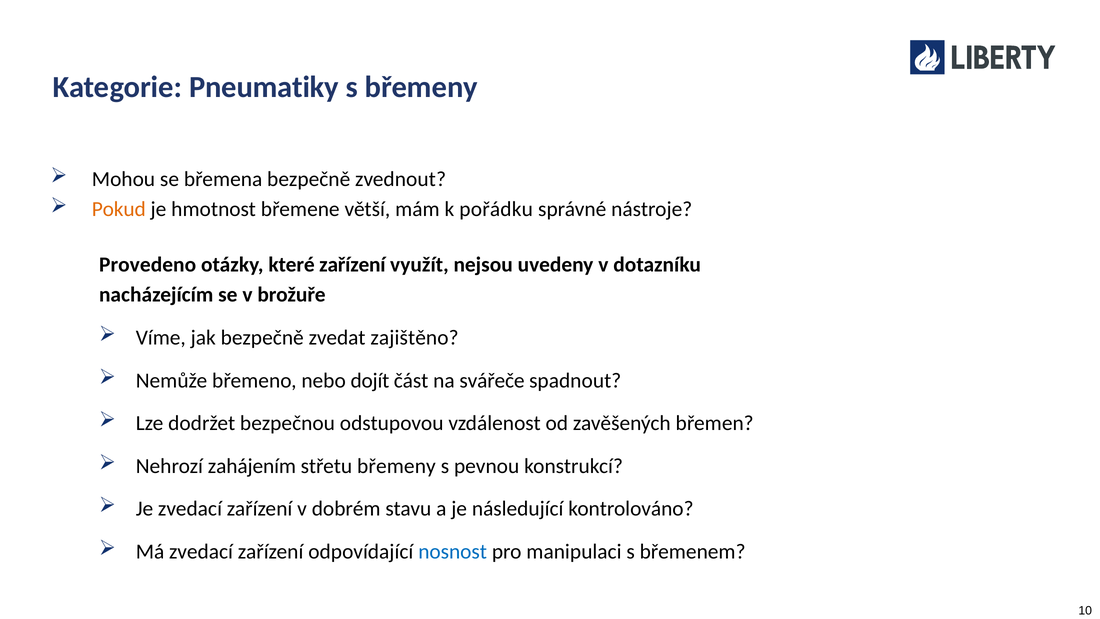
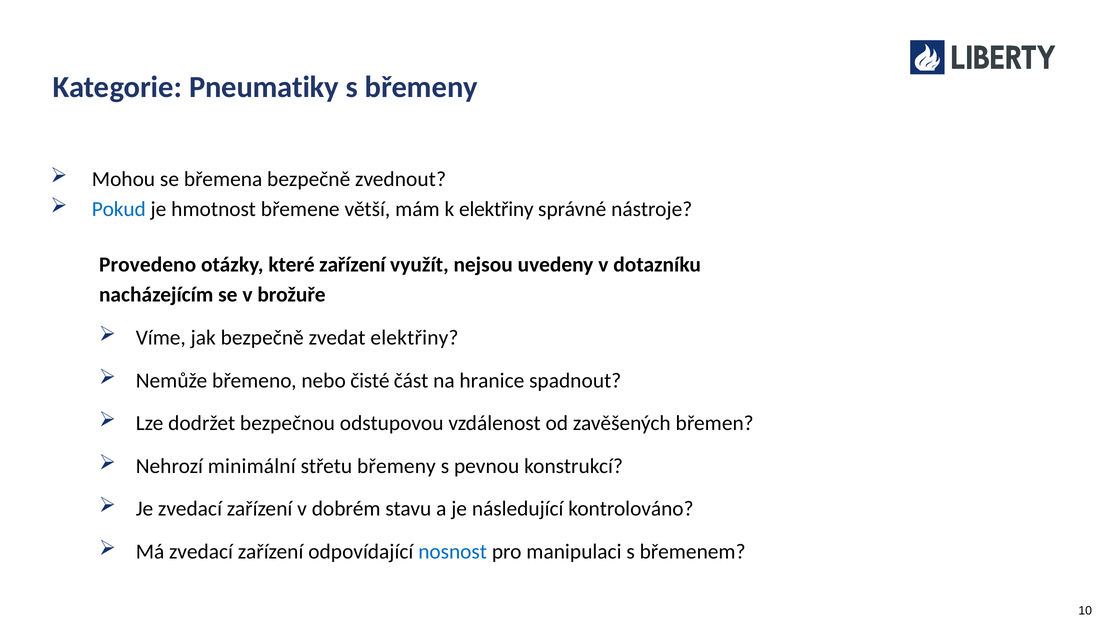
Pokud colour: orange -> blue
k pořádku: pořádku -> elektřiny
zvedat zajištěno: zajištěno -> elektřiny
dojít: dojít -> čisté
svářeče: svářeče -> hranice
zahájením: zahájením -> minimální
